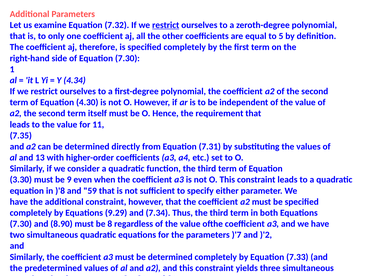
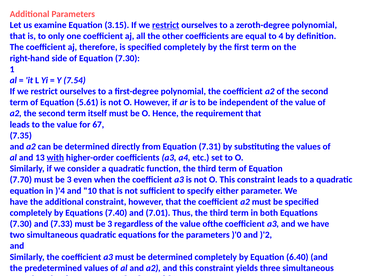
7.32: 7.32 -> 3.15
5: 5 -> 4
4.34: 4.34 -> 7.54
4.30: 4.30 -> 5.61
11: 11 -> 67
with underline: none -> present
3.30: 3.30 -> 7.70
9 at (69, 180): 9 -> 3
)'8: )'8 -> )'4
59: 59 -> 10
9.29: 9.29 -> 7.40
7.34: 7.34 -> 7.01
8.90: 8.90 -> 7.33
8 at (110, 224): 8 -> 3
)'7: )'7 -> )'0
7.33: 7.33 -> 6.40
